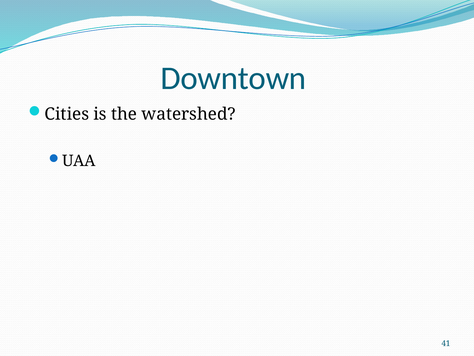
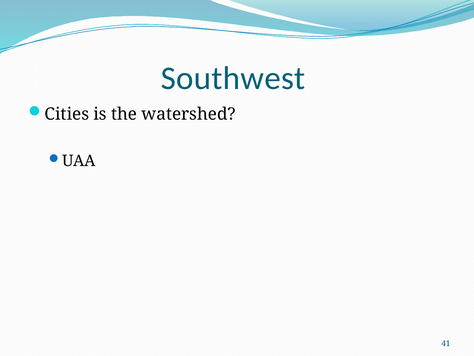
Downtown: Downtown -> Southwest
